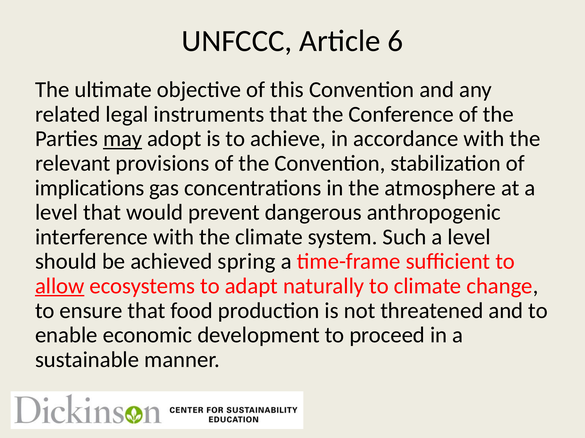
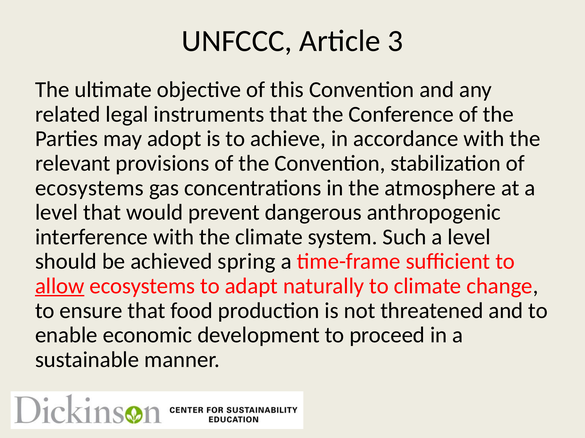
6: 6 -> 3
may underline: present -> none
implications at (90, 188): implications -> ecosystems
